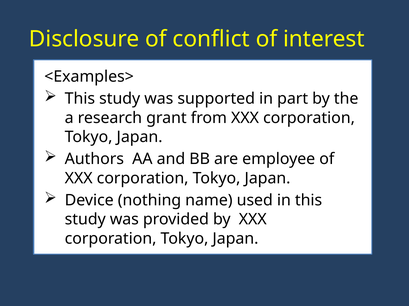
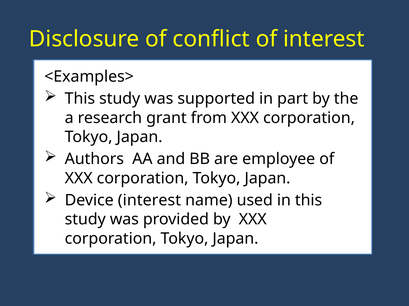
Device nothing: nothing -> interest
